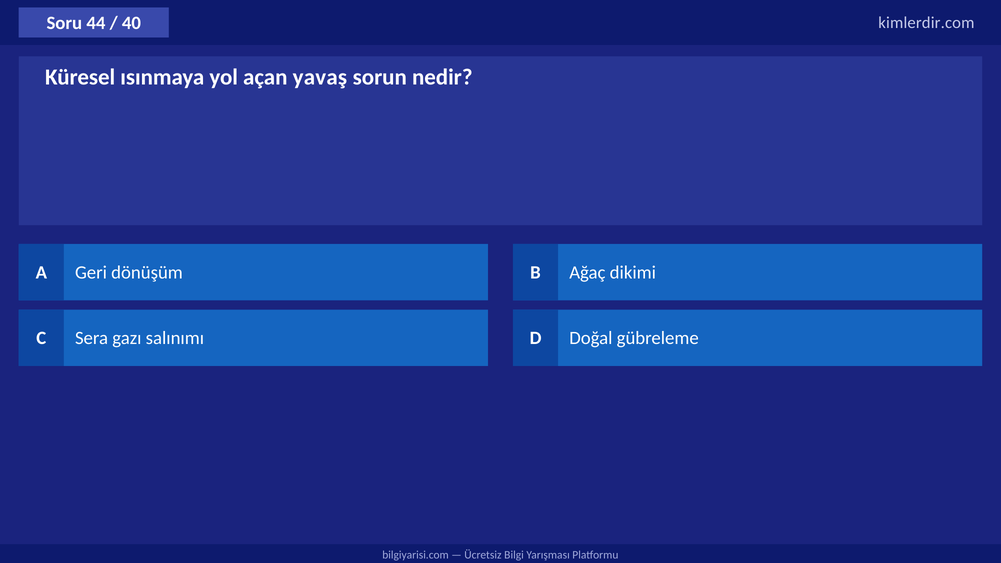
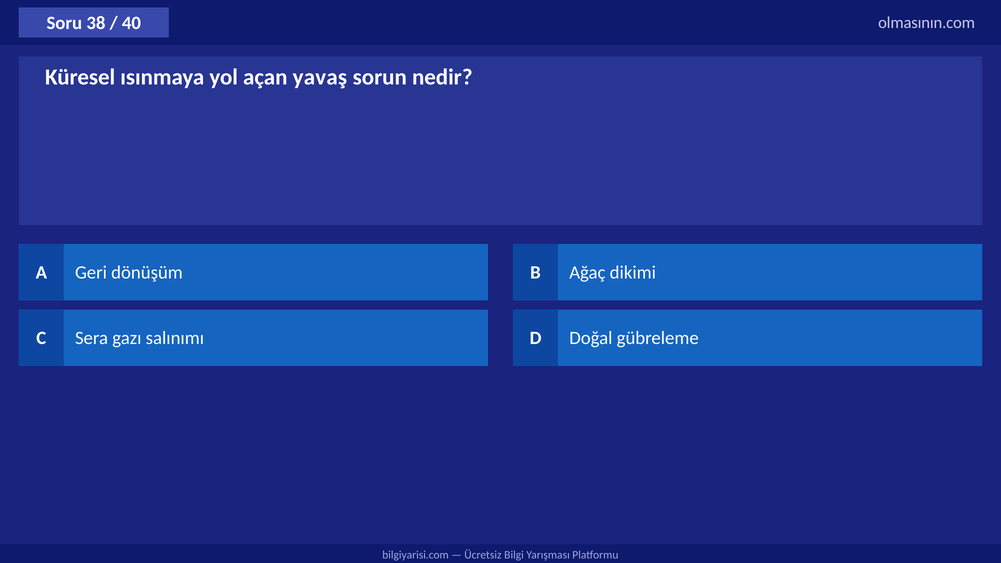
44: 44 -> 38
kimlerdir.com: kimlerdir.com -> olmasının.com
